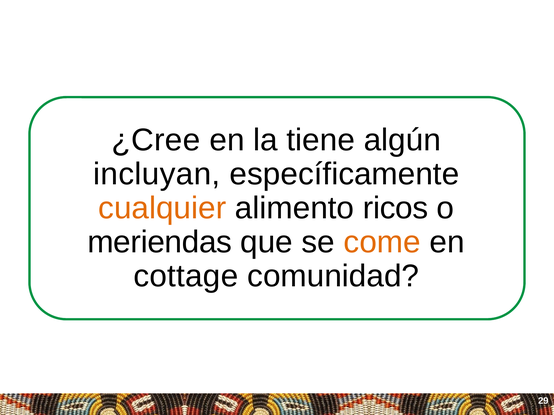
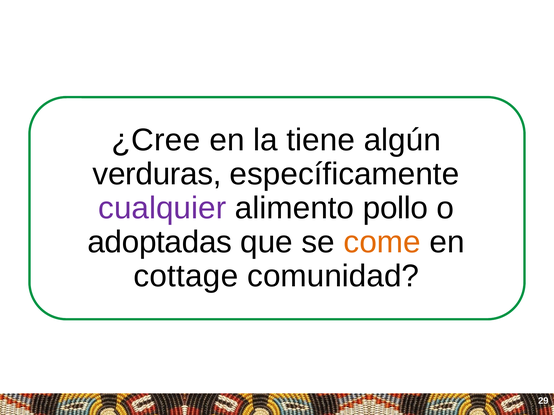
incluyan: incluyan -> verduras
cualquier colour: orange -> purple
ricos: ricos -> pollo
meriendas: meriendas -> adoptadas
